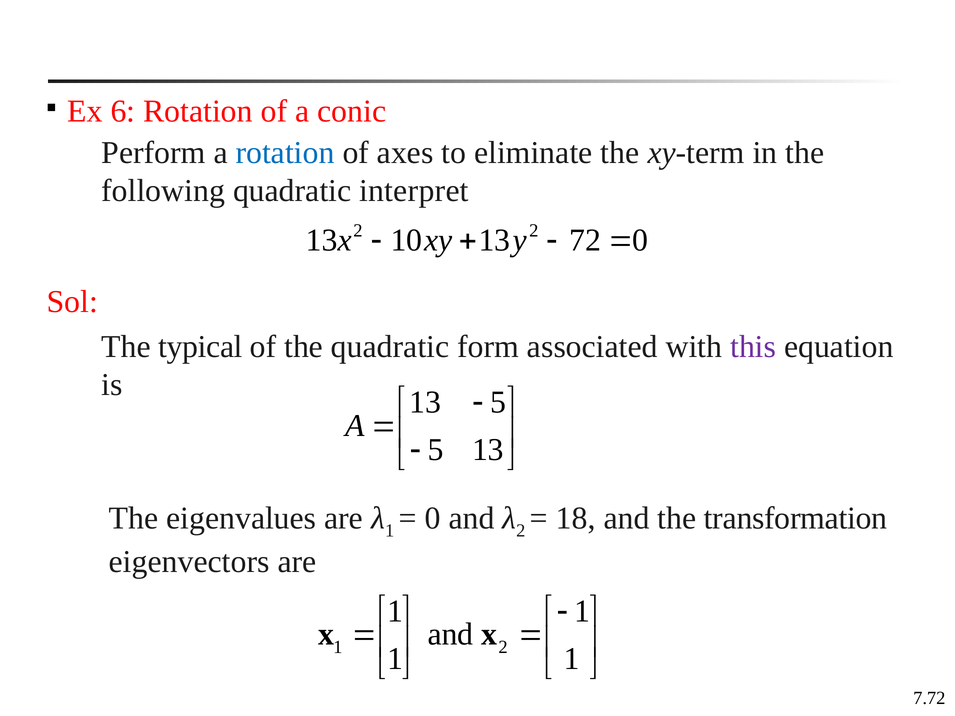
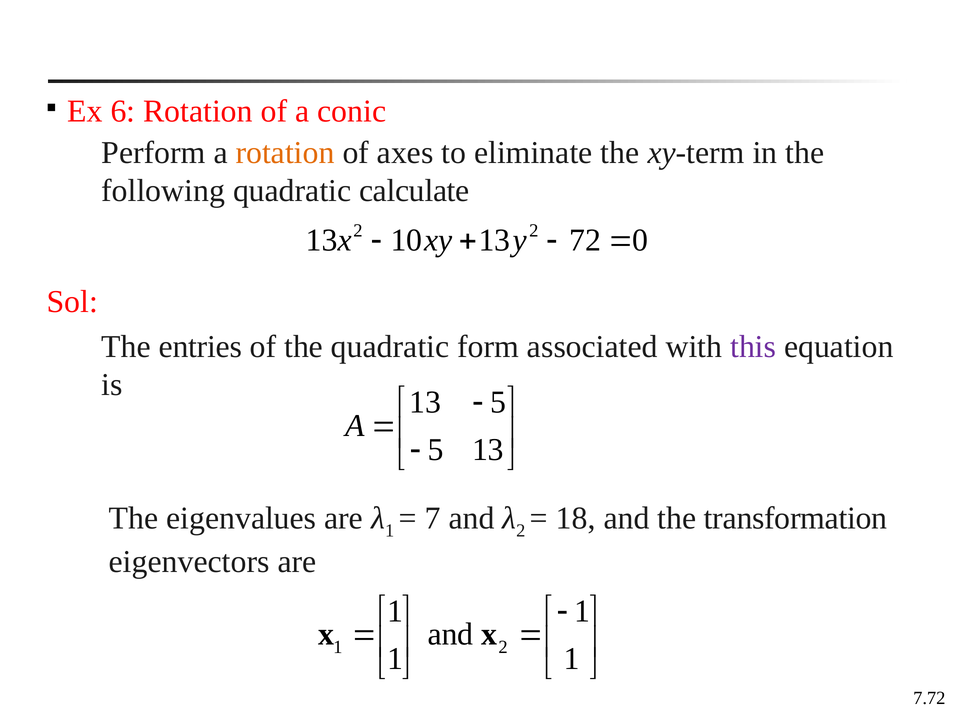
rotation at (285, 153) colour: blue -> orange
interpret: interpret -> calculate
typical: typical -> entries
0 at (433, 518): 0 -> 7
